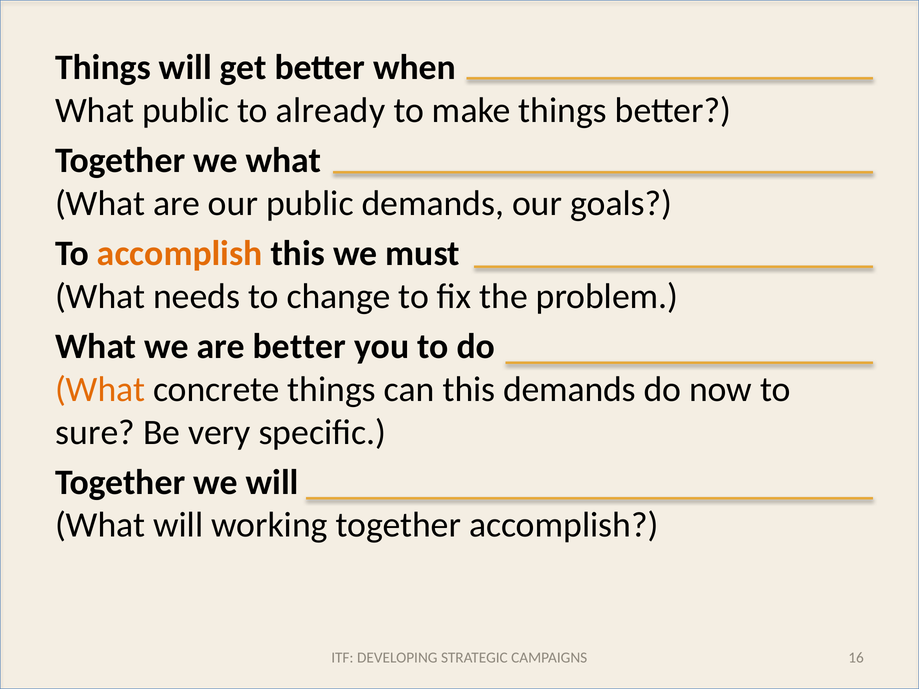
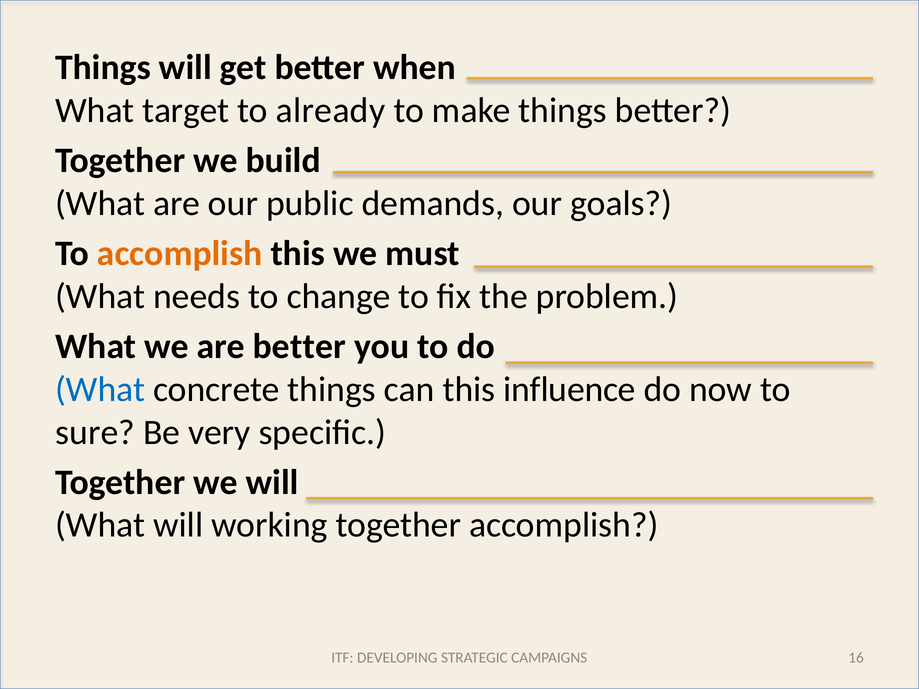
What public: public -> target
we what: what -> build
What at (100, 389) colour: orange -> blue
this demands: demands -> influence
